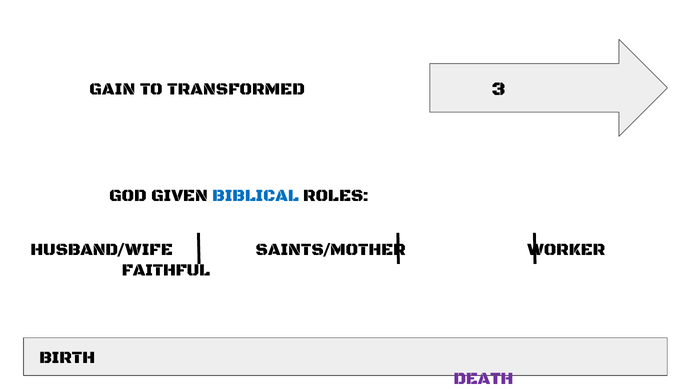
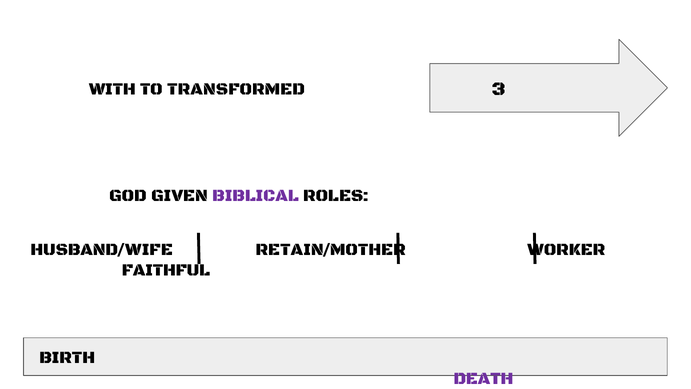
GAIN: GAIN -> WITH
BIBLICAL colour: blue -> purple
SAINTS/MOTHER: SAINTS/MOTHER -> RETAIN/MOTHER
